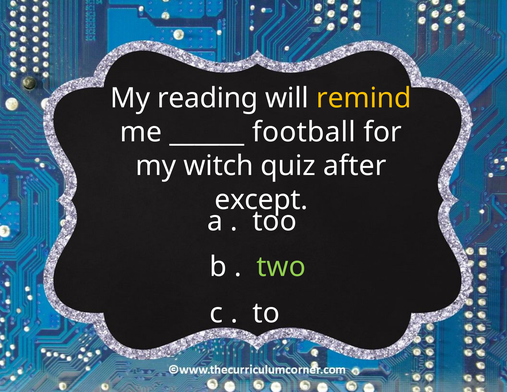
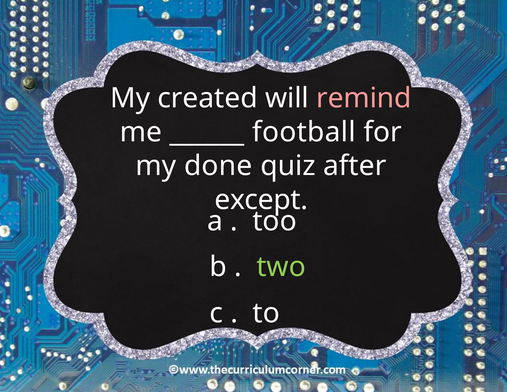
reading: reading -> created
remind colour: yellow -> pink
witch: witch -> done
